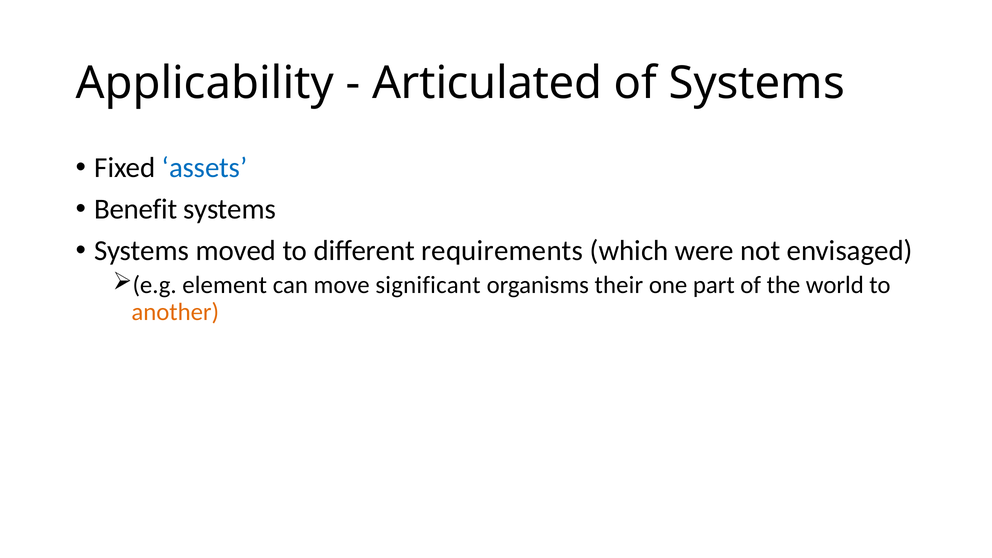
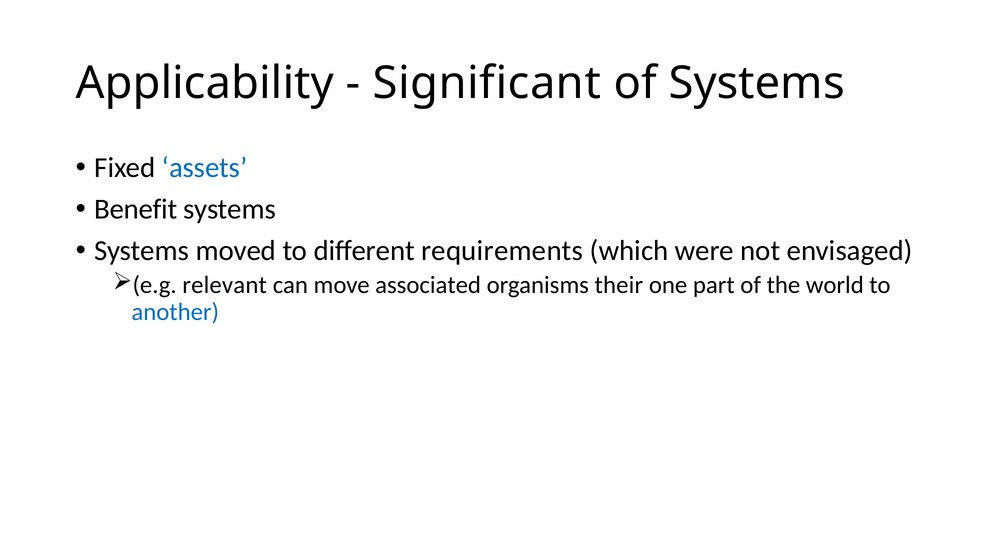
Articulated: Articulated -> Significant
element: element -> relevant
significant: significant -> associated
another colour: orange -> blue
